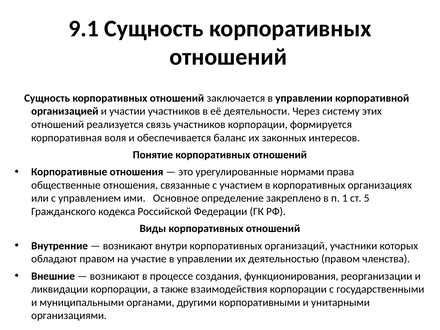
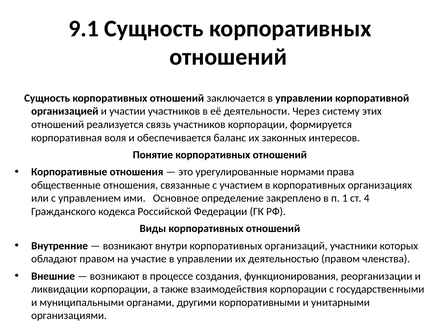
5: 5 -> 4
